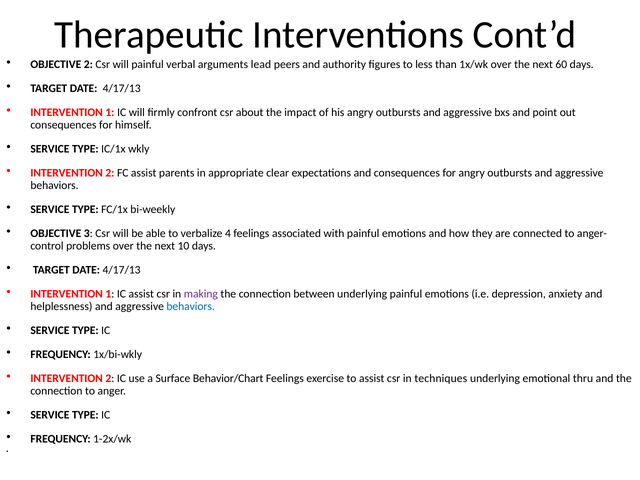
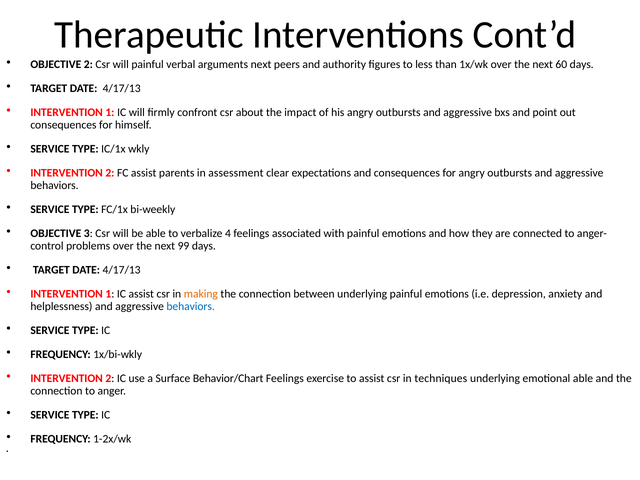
arguments lead: lead -> next
appropriate: appropriate -> assessment
10: 10 -> 99
making colour: purple -> orange
emotional thru: thru -> able
